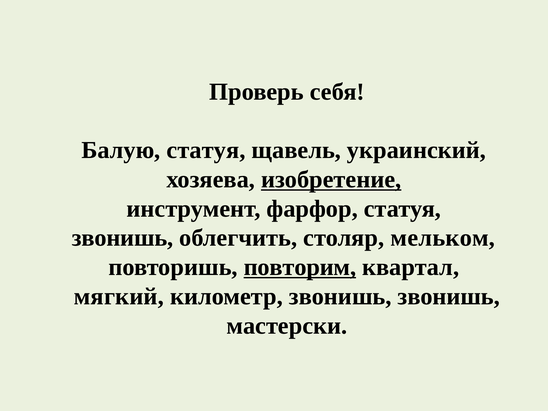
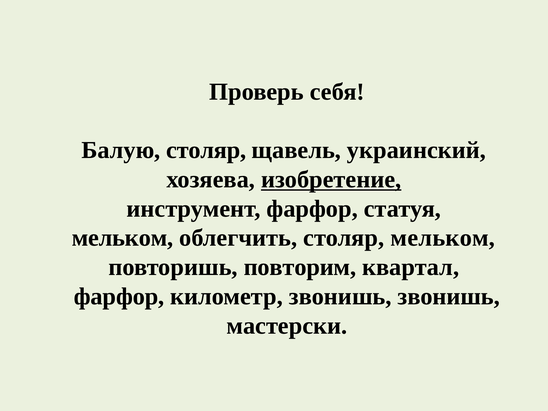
Балую статуя: статуя -> столяр
звонишь at (123, 238): звонишь -> мельком
повторим underline: present -> none
мягкий at (119, 296): мягкий -> фарфор
